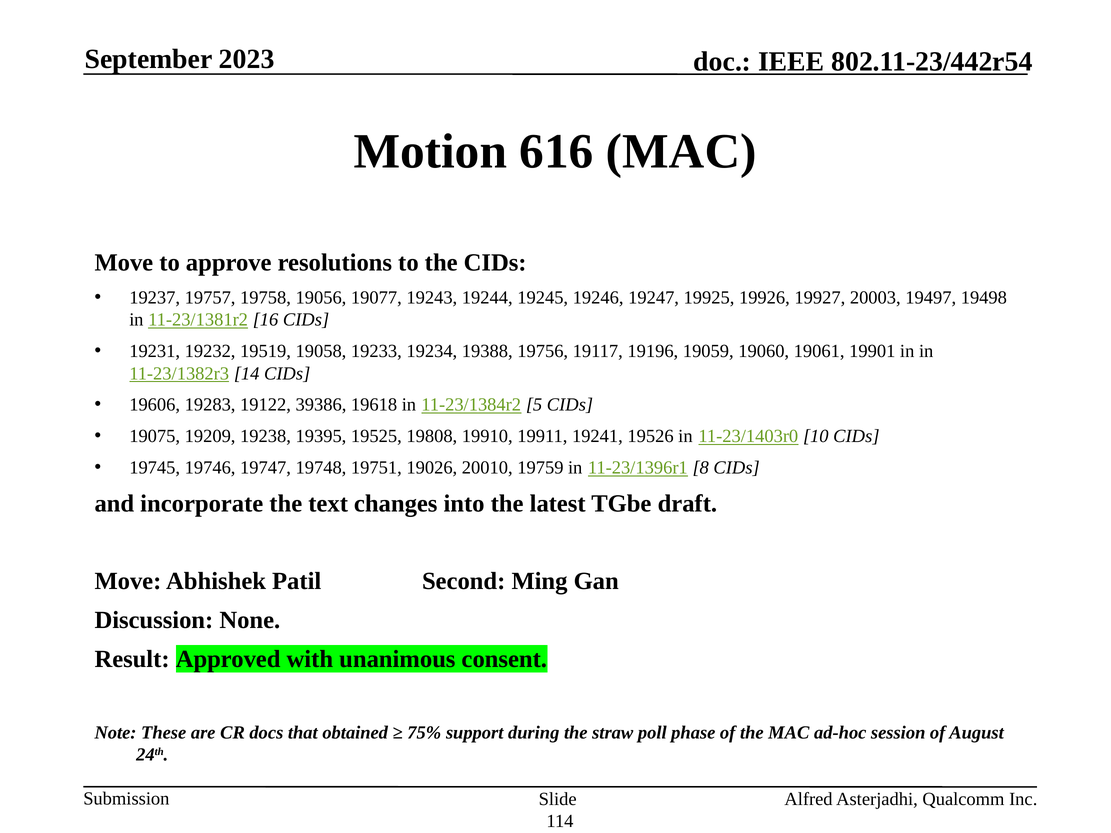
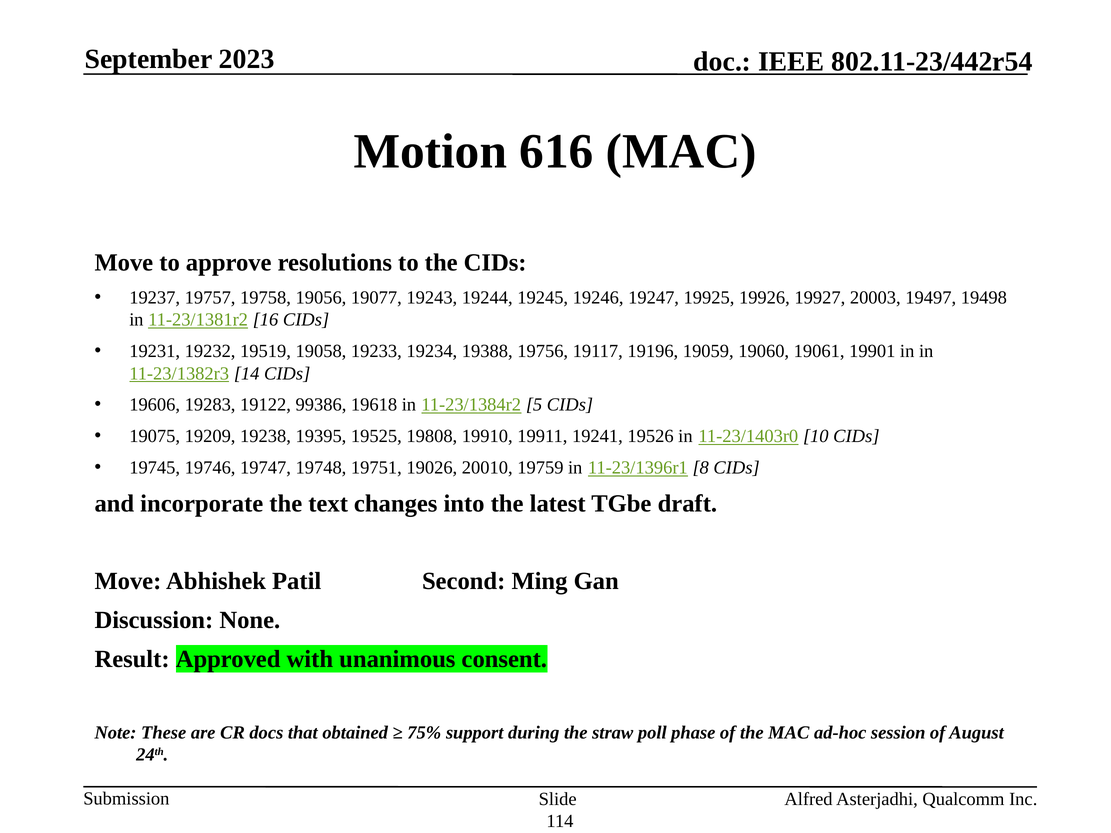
39386: 39386 -> 99386
